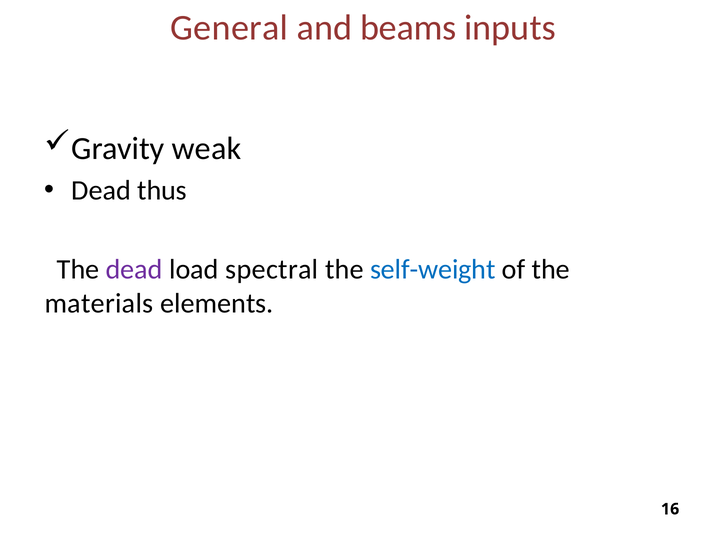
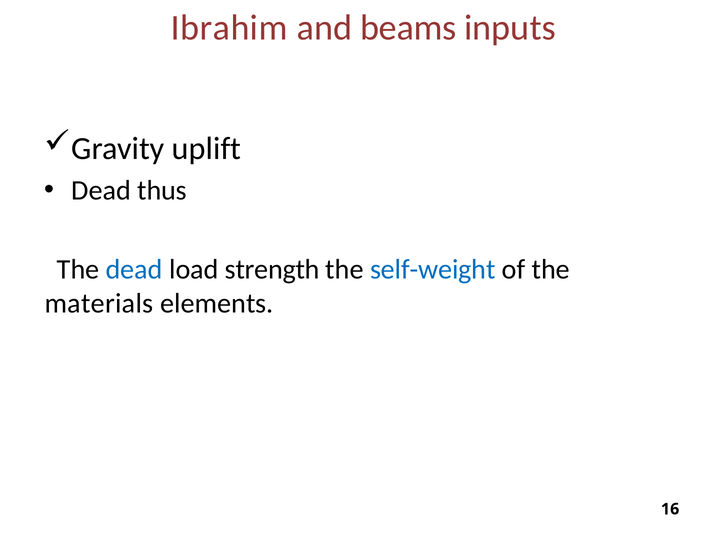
General: General -> Ibrahim
weak: weak -> uplift
dead at (134, 269) colour: purple -> blue
spectral: spectral -> strength
